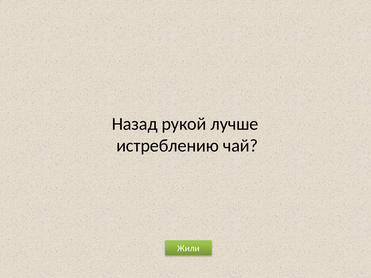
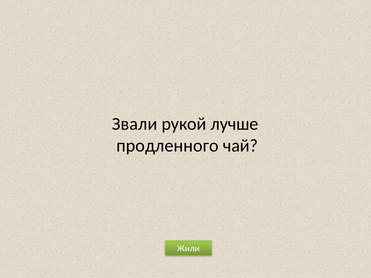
Назад: Назад -> Звали
истреблению: истреблению -> продленного
